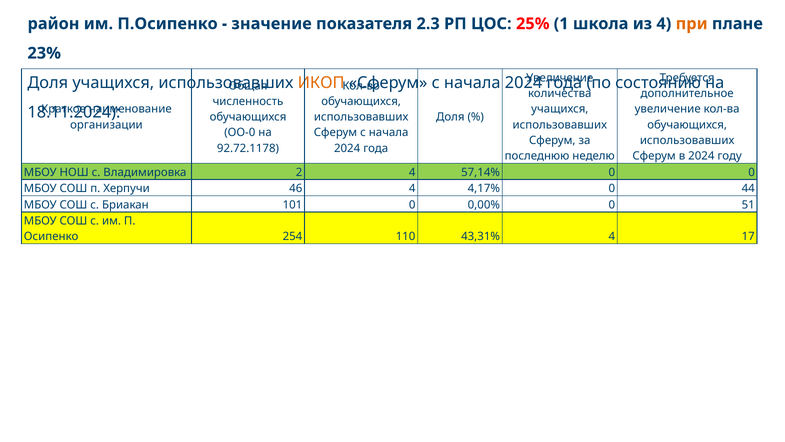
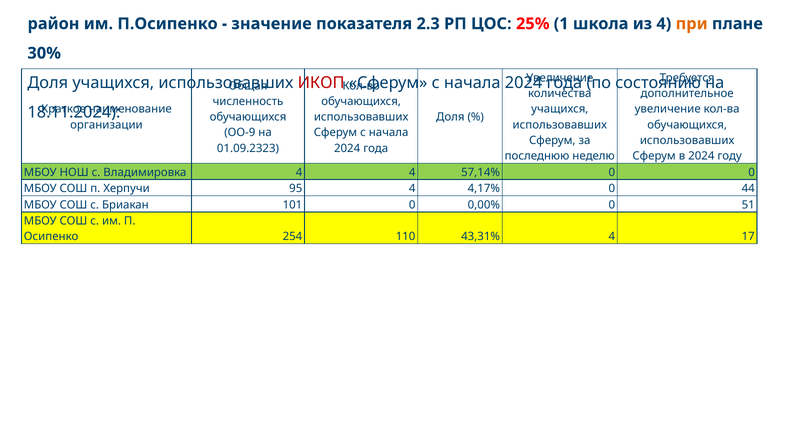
23%: 23% -> 30%
ИКОП colour: orange -> red
ОО-0: ОО-0 -> ОО-9
92.72.1178: 92.72.1178 -> 01.09.2323
Владимировка 2: 2 -> 4
46: 46 -> 95
